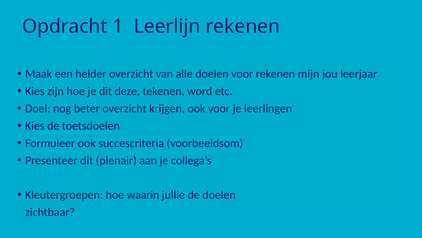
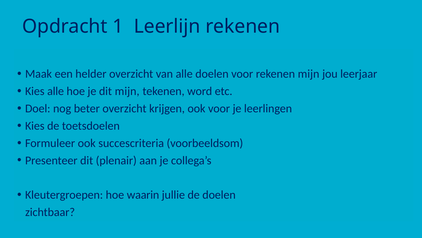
Kies zijn: zijn -> alle
dit deze: deze -> mijn
